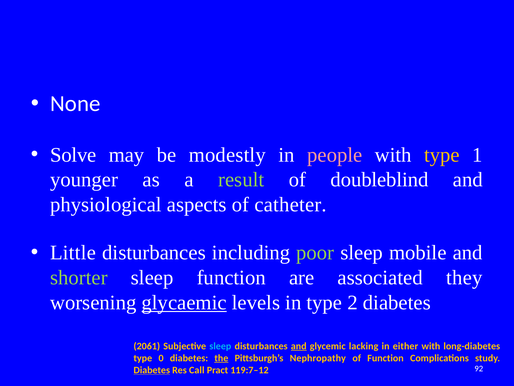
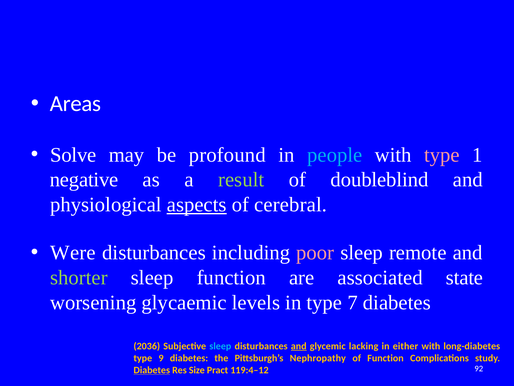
None: None -> Areas
modestly: modestly -> profound
people colour: pink -> light blue
type at (442, 155) colour: yellow -> pink
younger: younger -> negative
aspects underline: none -> present
catheter: catheter -> cerebral
Little: Little -> Were
poor colour: light green -> pink
mobile: mobile -> remote
they: they -> state
glycaemic underline: present -> none
2: 2 -> 7
2061: 2061 -> 2036
0: 0 -> 9
the underline: present -> none
Call: Call -> Size
119:7–12: 119:7–12 -> 119:4–12
